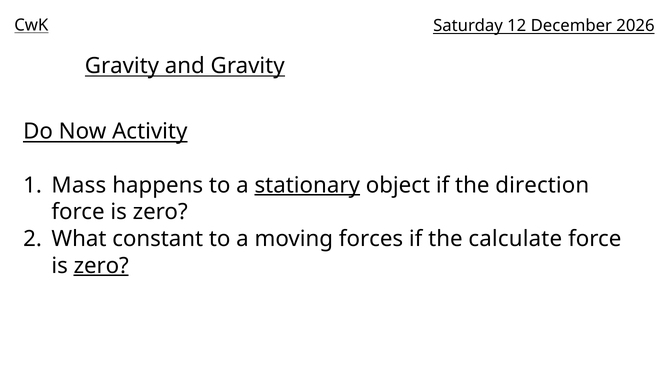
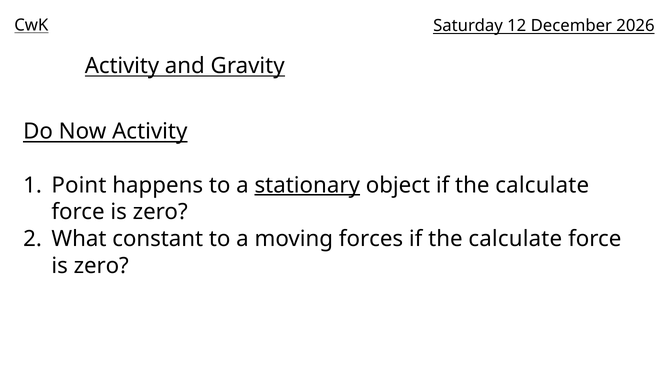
Gravity at (122, 66): Gravity -> Activity
Mass: Mass -> Point
object if the direction: direction -> calculate
zero at (101, 265) underline: present -> none
